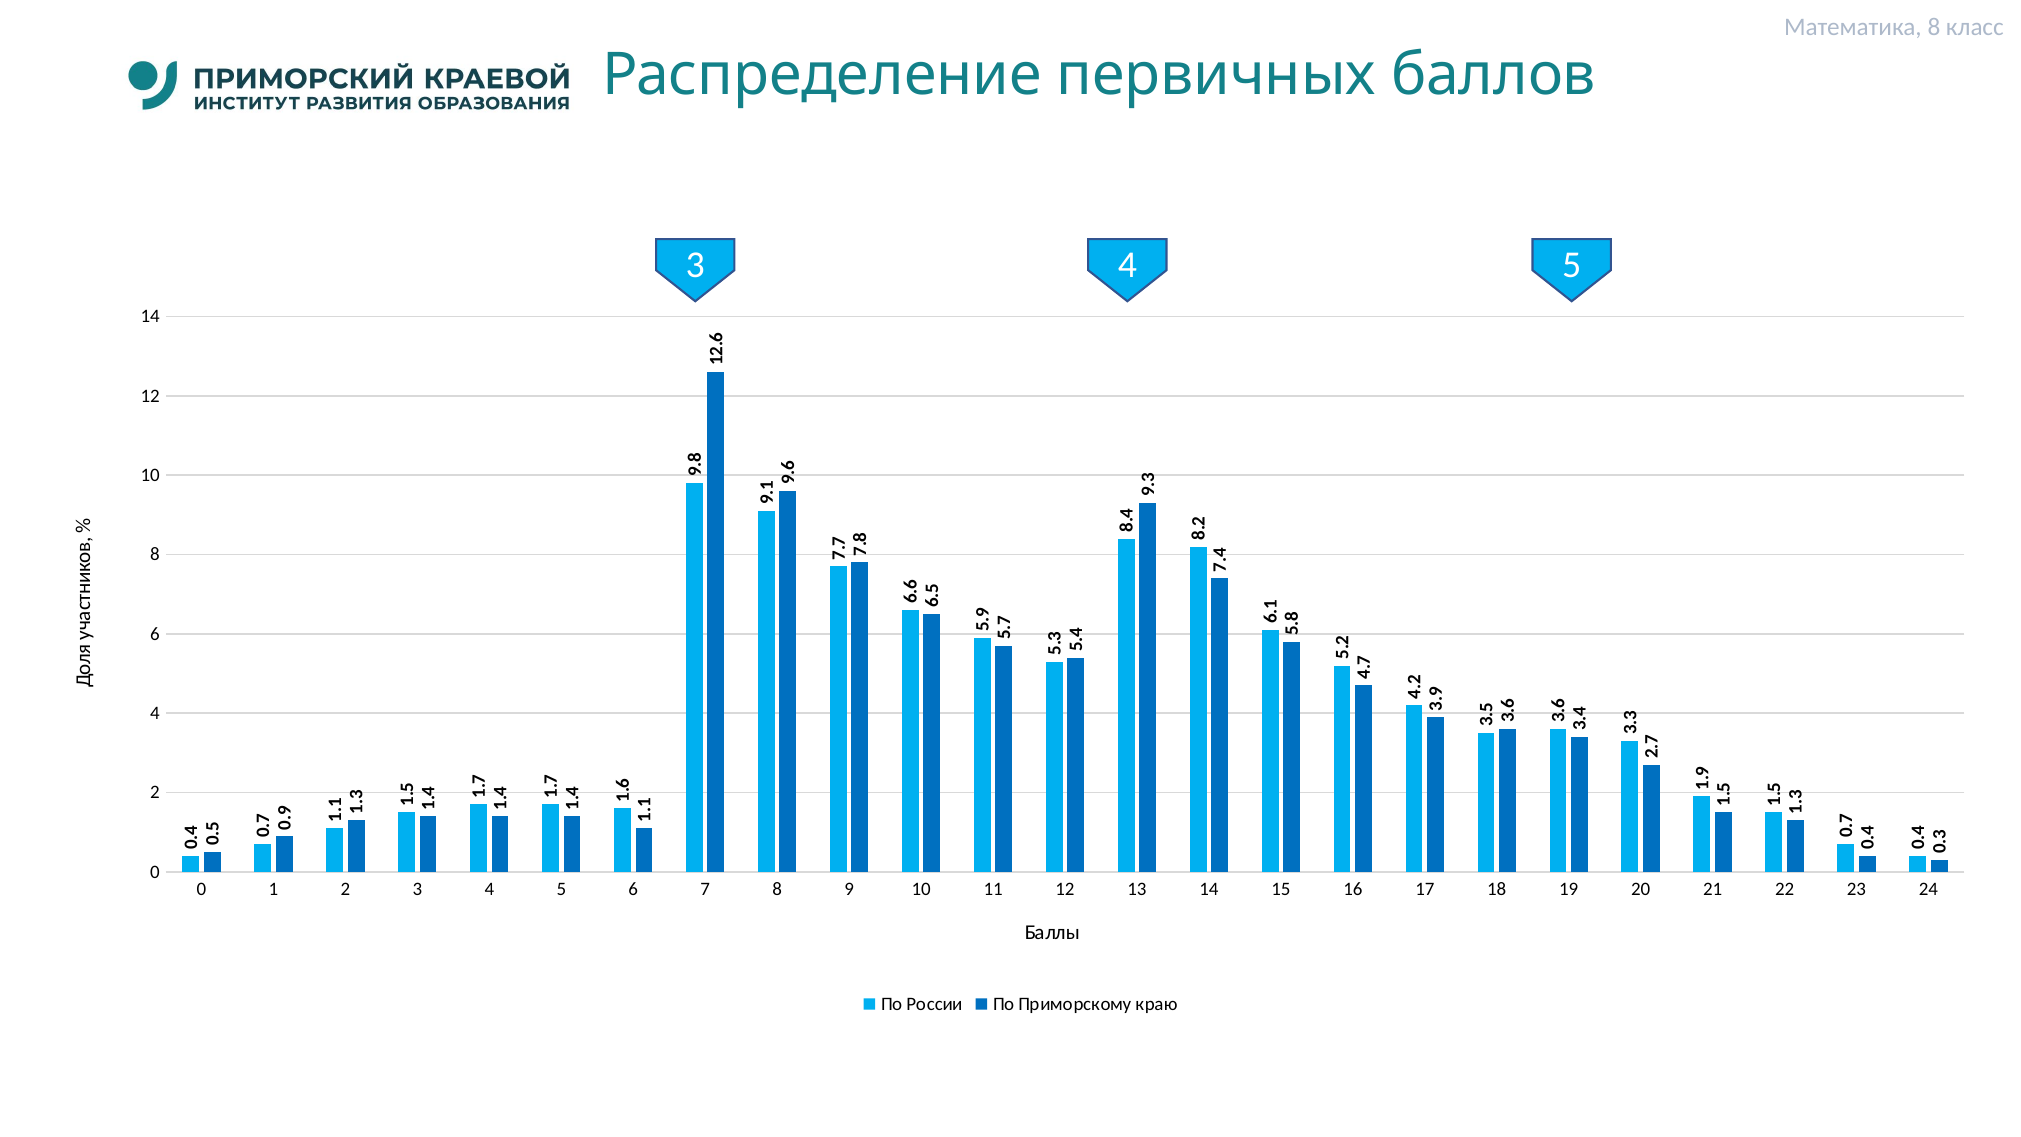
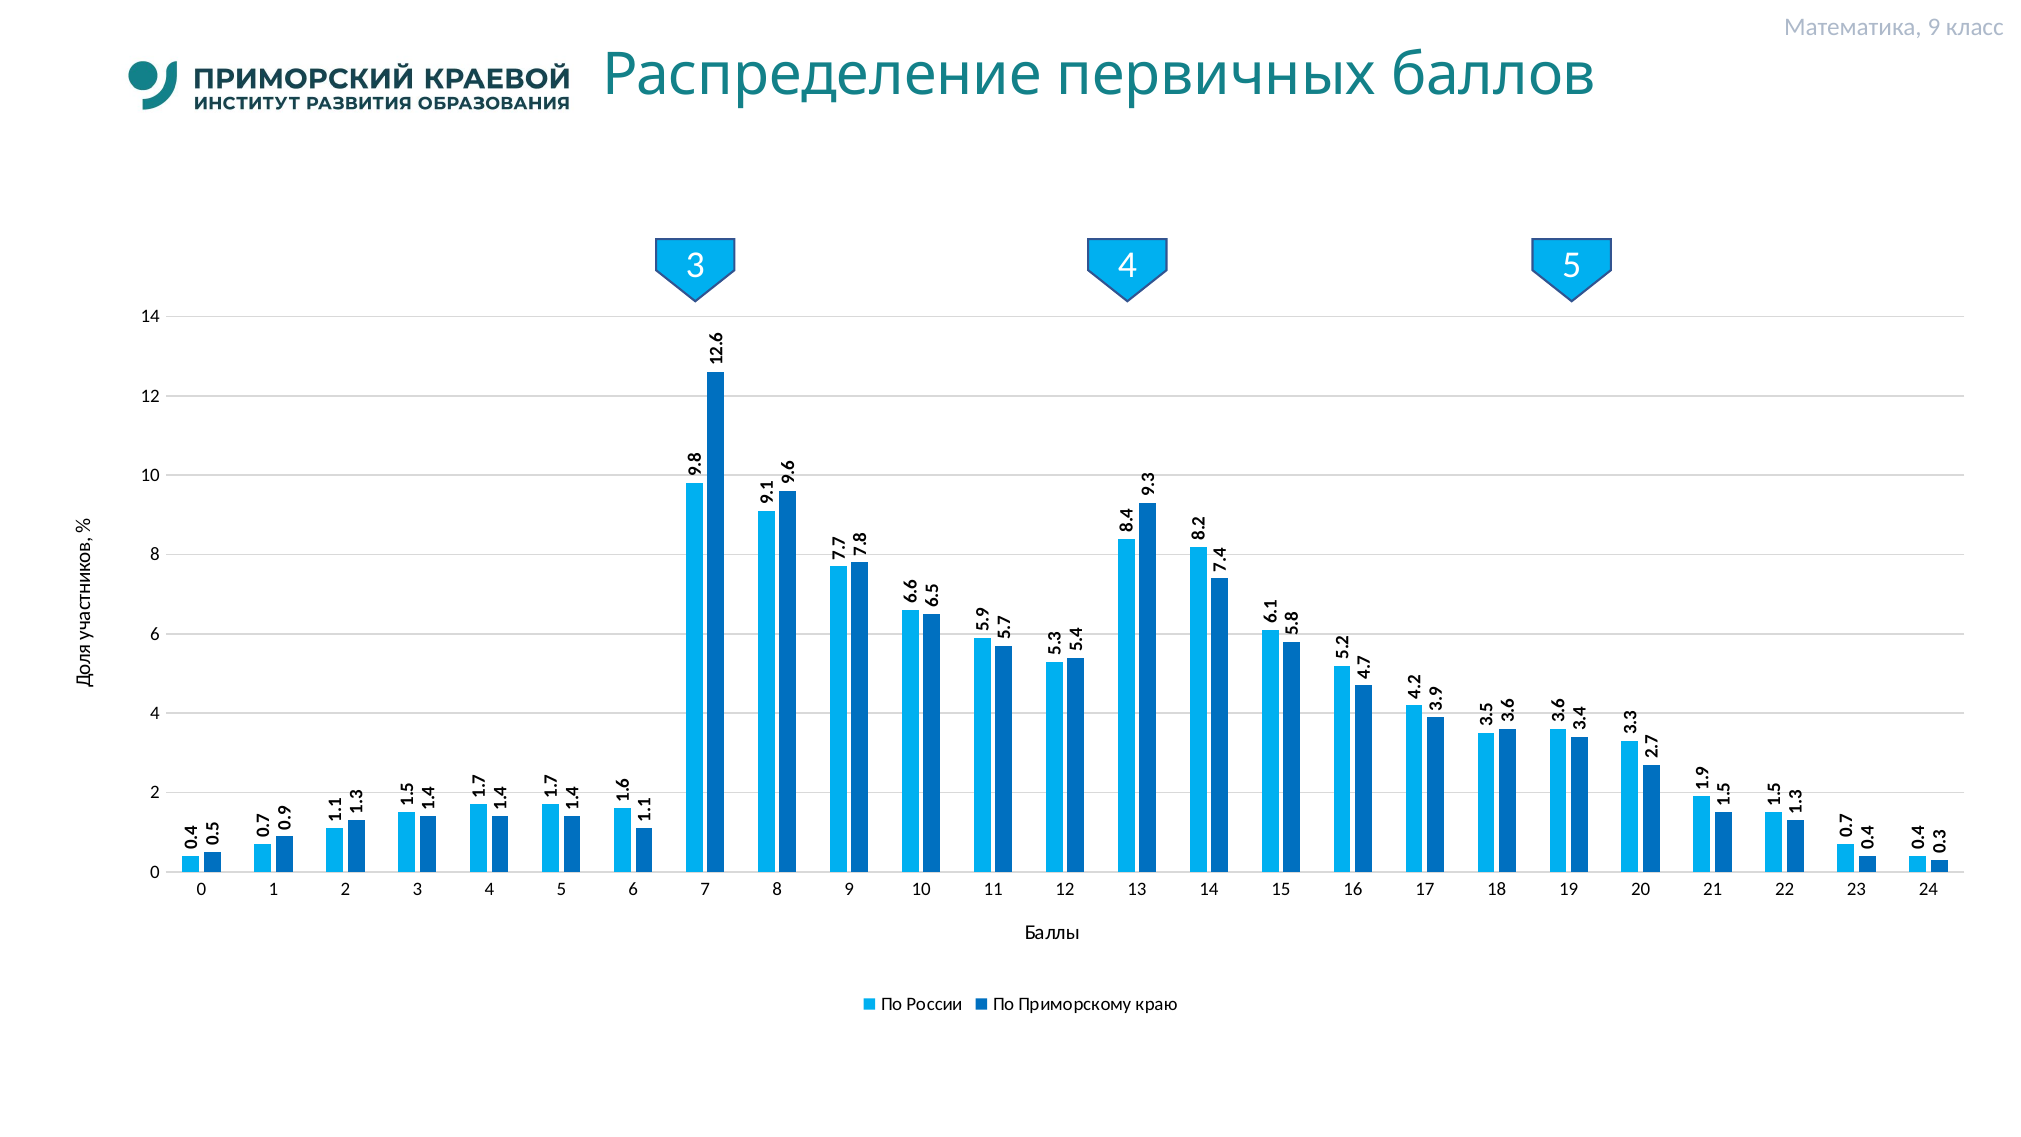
Математика 8: 8 -> 9
